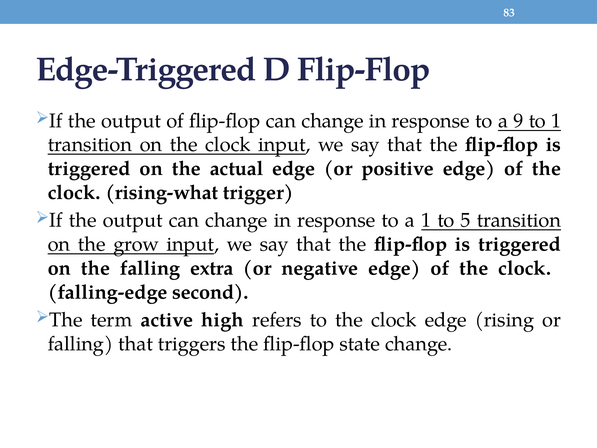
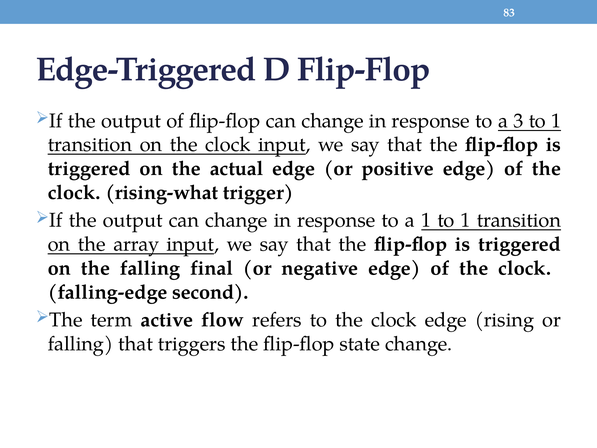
9: 9 -> 3
1 to 5: 5 -> 1
grow: grow -> array
extra: extra -> final
high: high -> flow
